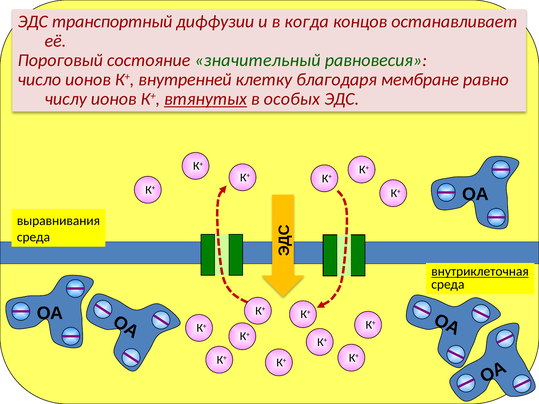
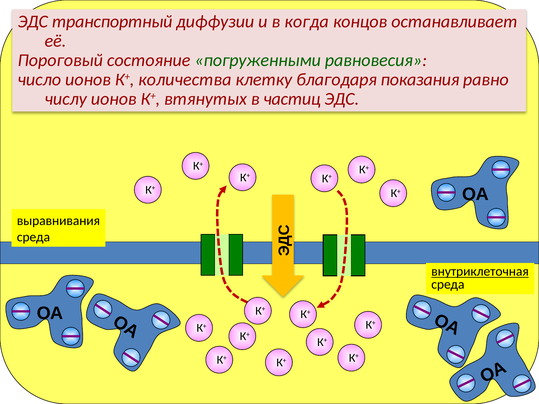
значительный: значительный -> погруженными
внутренней: внутренней -> количества
мембране: мембране -> показания
втянутых underline: present -> none
особых: особых -> частиц
